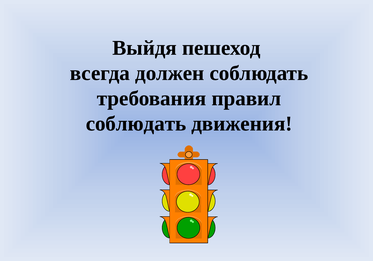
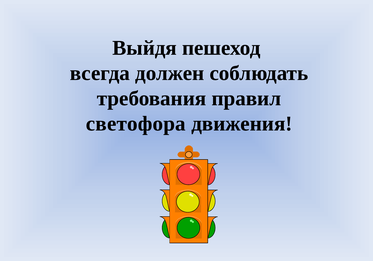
соблюдать at (136, 124): соблюдать -> светофора
